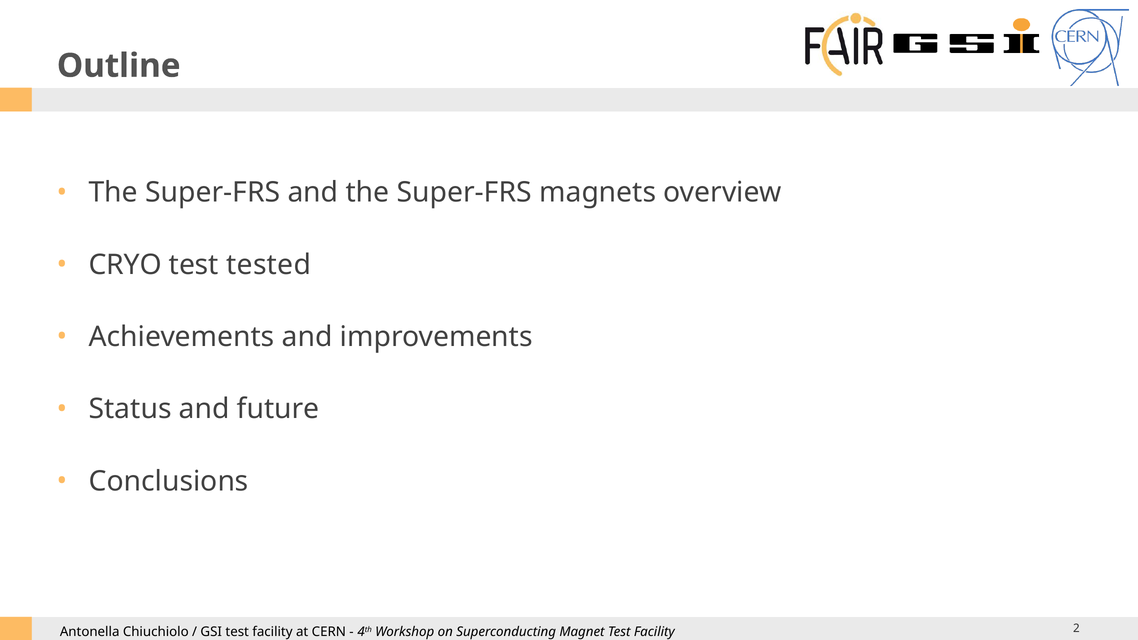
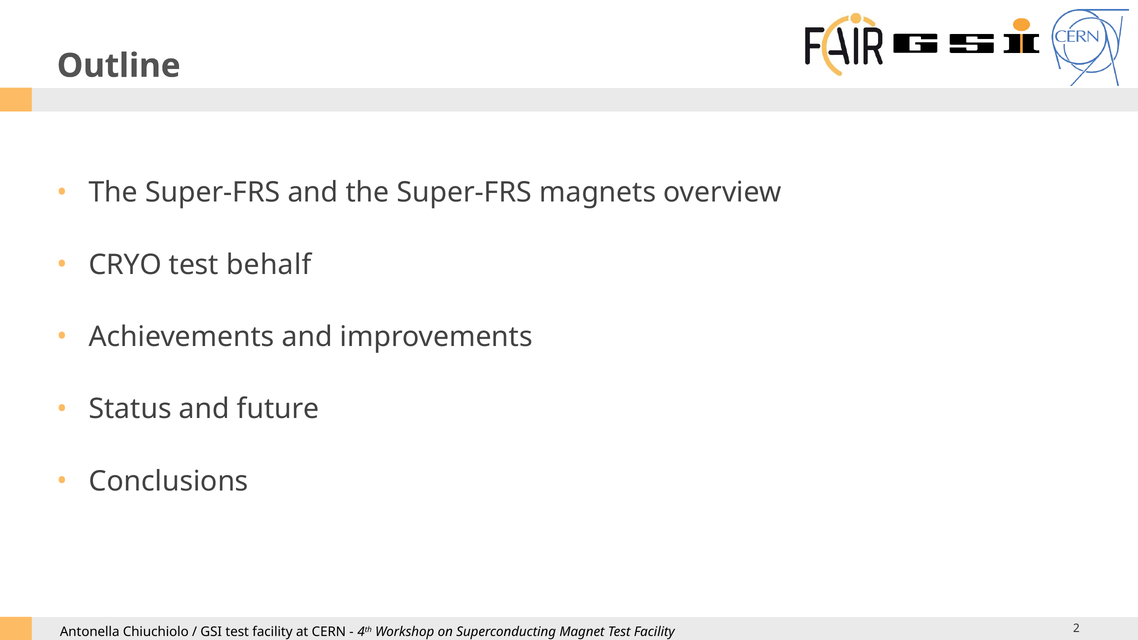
tested: tested -> behalf
